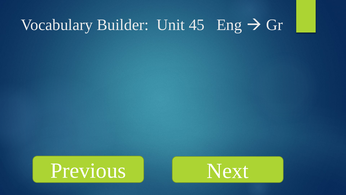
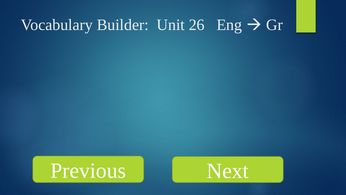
45: 45 -> 26
